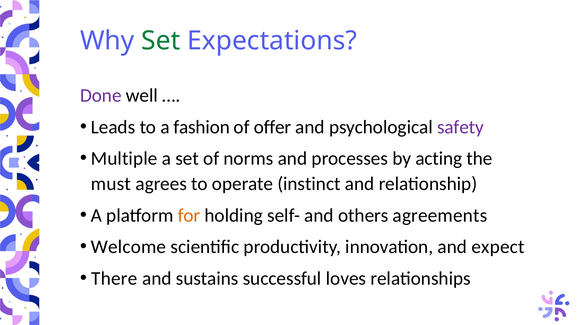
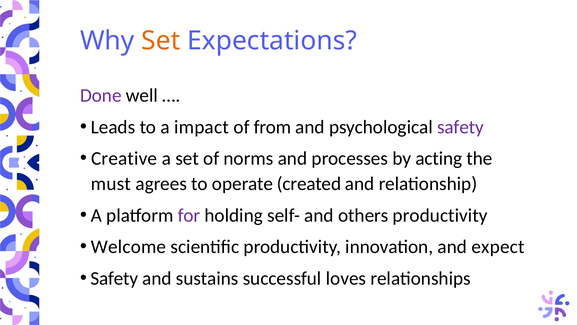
Set at (161, 41) colour: green -> orange
fashion: fashion -> impact
offer: offer -> from
Multiple: Multiple -> Creative
instinct: instinct -> created
for colour: orange -> purple
others agreements: agreements -> productivity
There at (114, 278): There -> Safety
